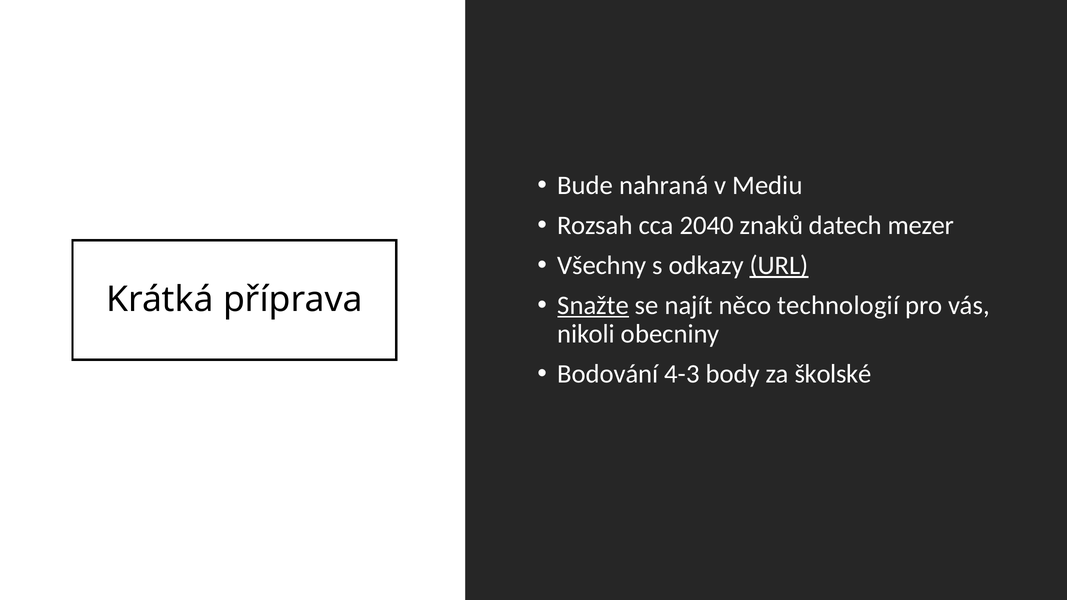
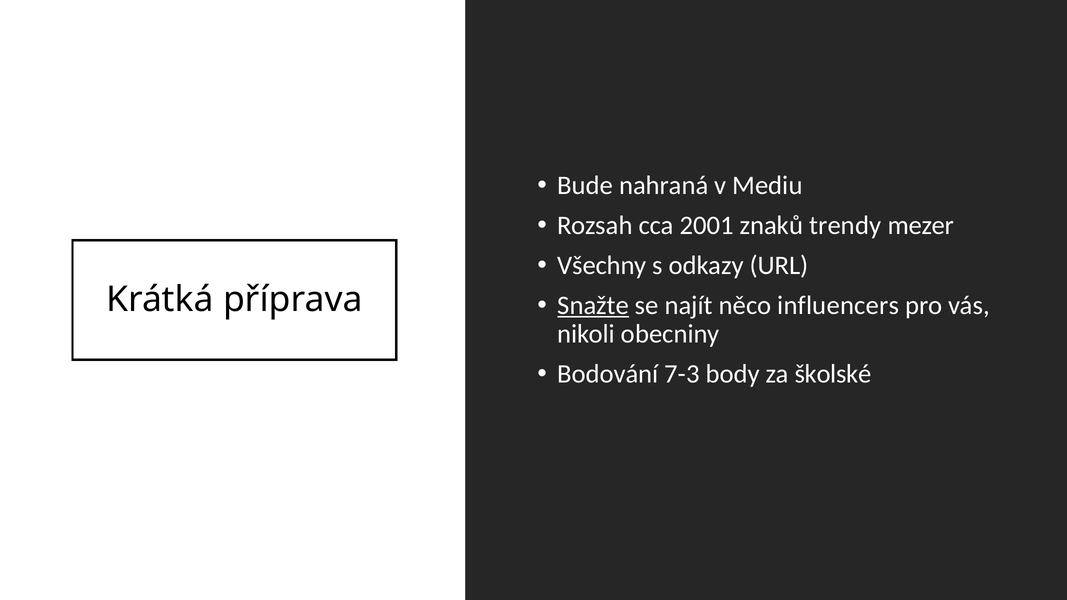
2040: 2040 -> 2001
datech: datech -> trendy
URL underline: present -> none
technologií: technologií -> influencers
4-3: 4-3 -> 7-3
